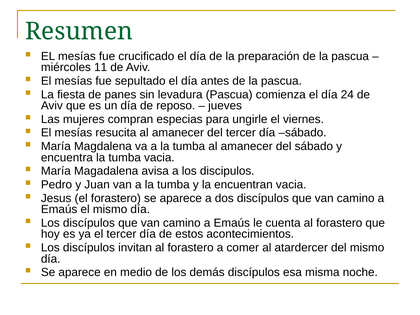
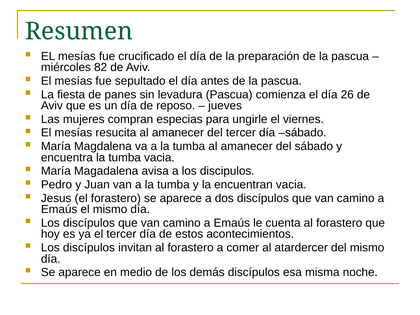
11: 11 -> 82
24: 24 -> 26
